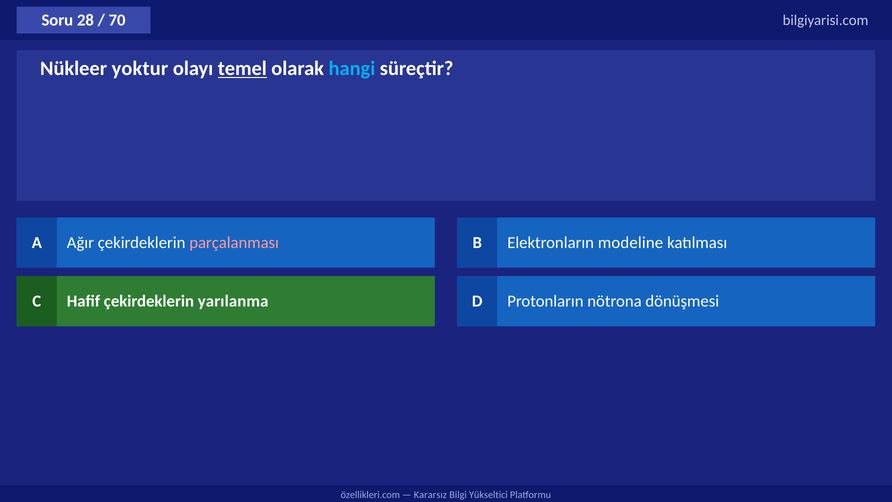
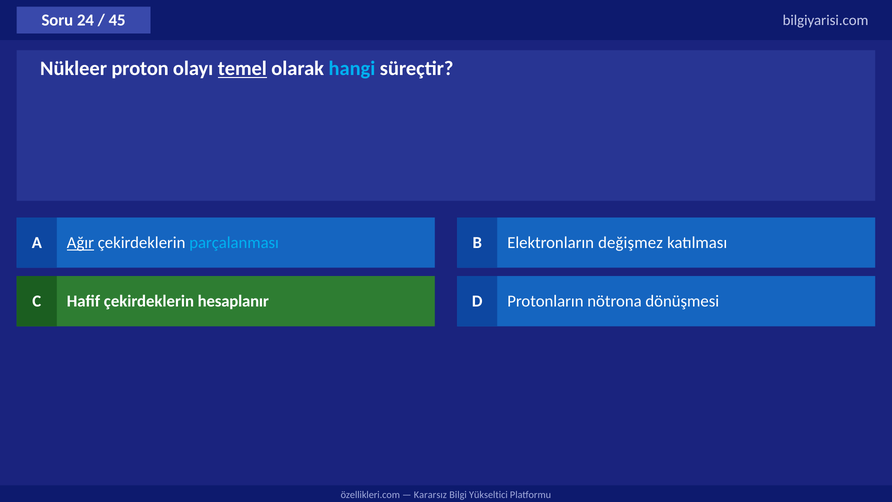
28: 28 -> 24
70: 70 -> 45
yoktur: yoktur -> proton
Ağır underline: none -> present
parçalanması colour: pink -> light blue
modeline: modeline -> değişmez
yarılanma: yarılanma -> hesaplanır
